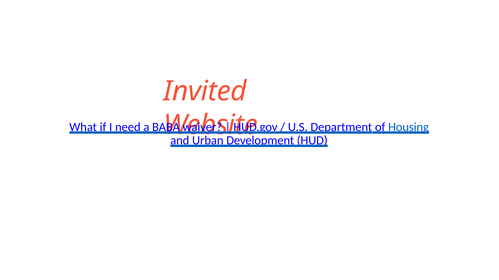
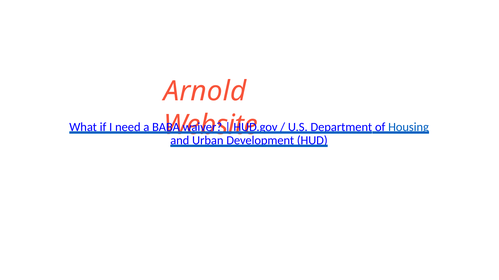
Invited: Invited -> Arnold
